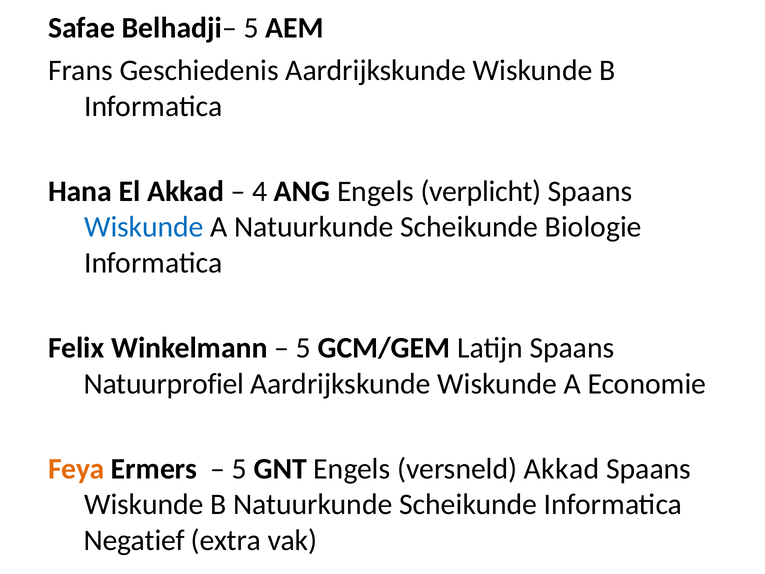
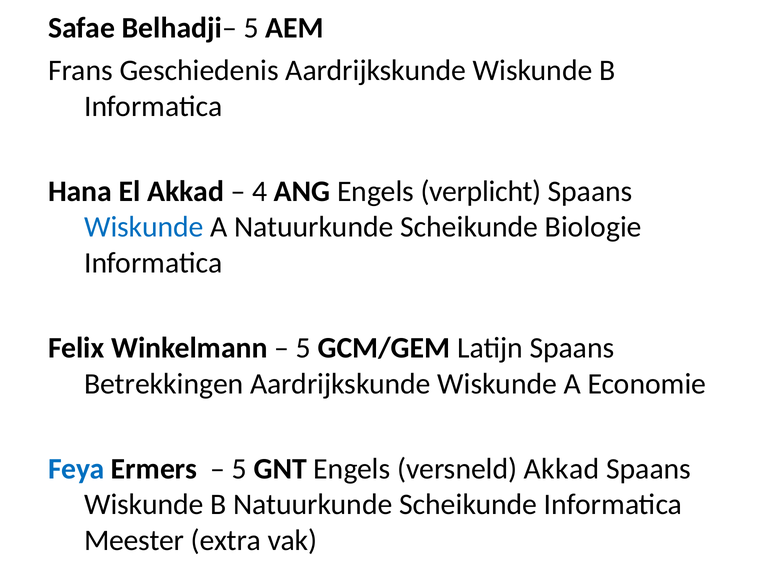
Natuurprofiel: Natuurprofiel -> Betrekkingen
Feya colour: orange -> blue
Negatief: Negatief -> Meester
